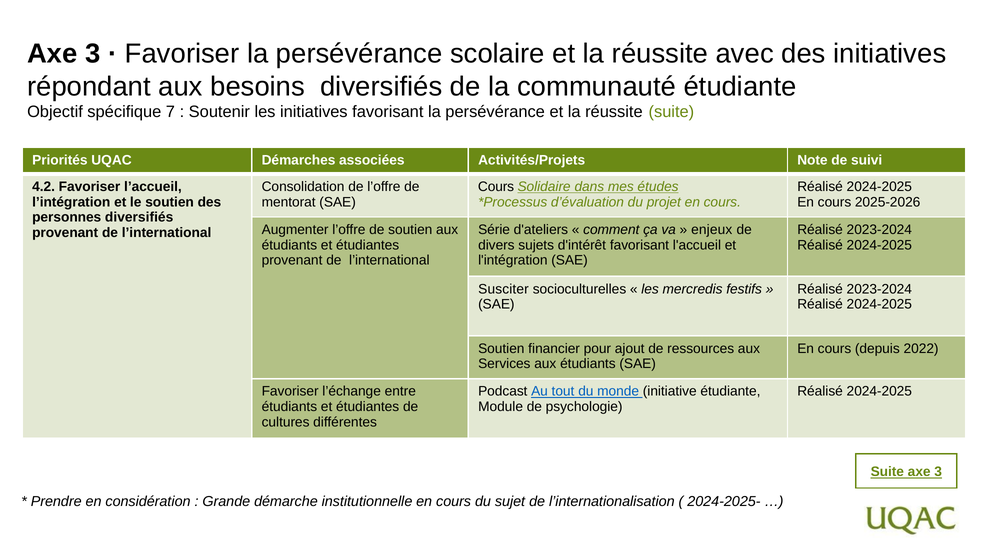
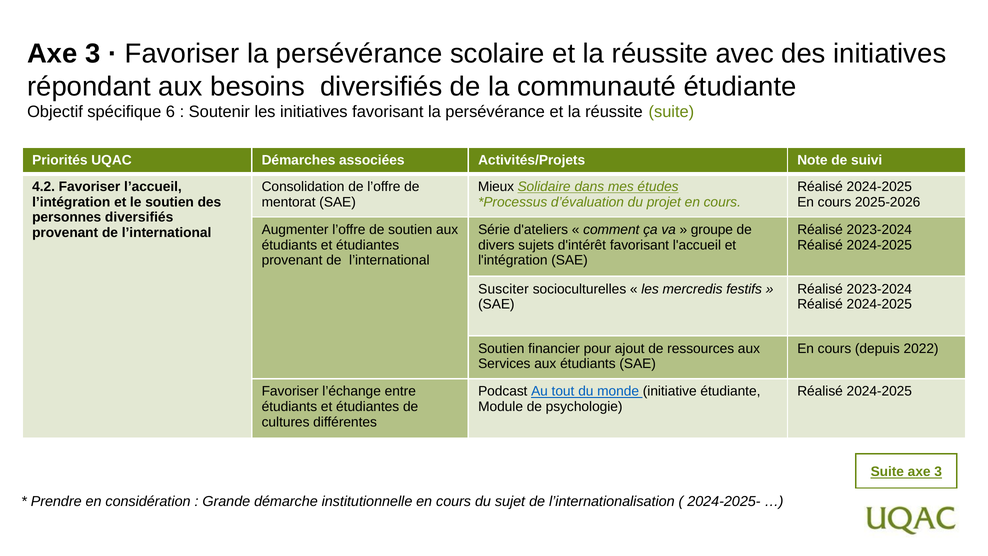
7: 7 -> 6
Cours at (496, 187): Cours -> Mieux
enjeux: enjeux -> groupe
